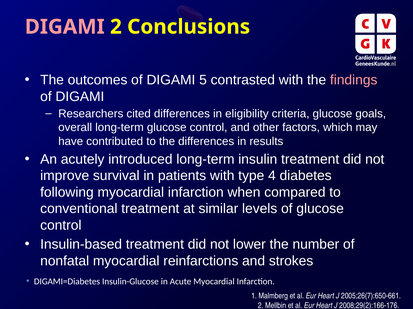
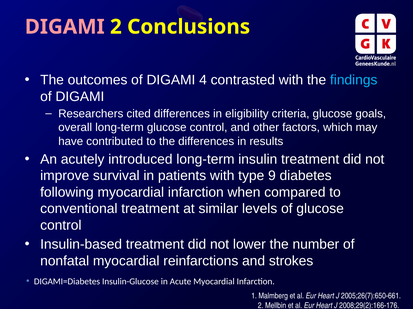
5: 5 -> 4
findings colour: pink -> light blue
4: 4 -> 9
